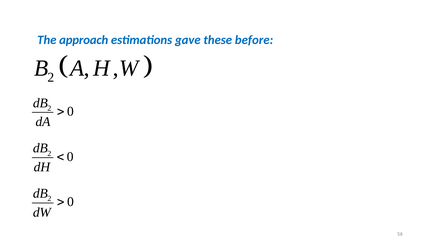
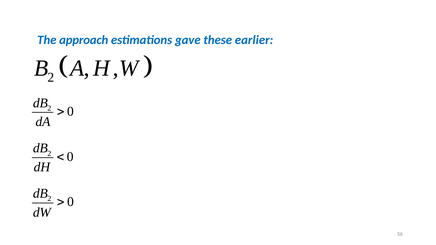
before: before -> earlier
